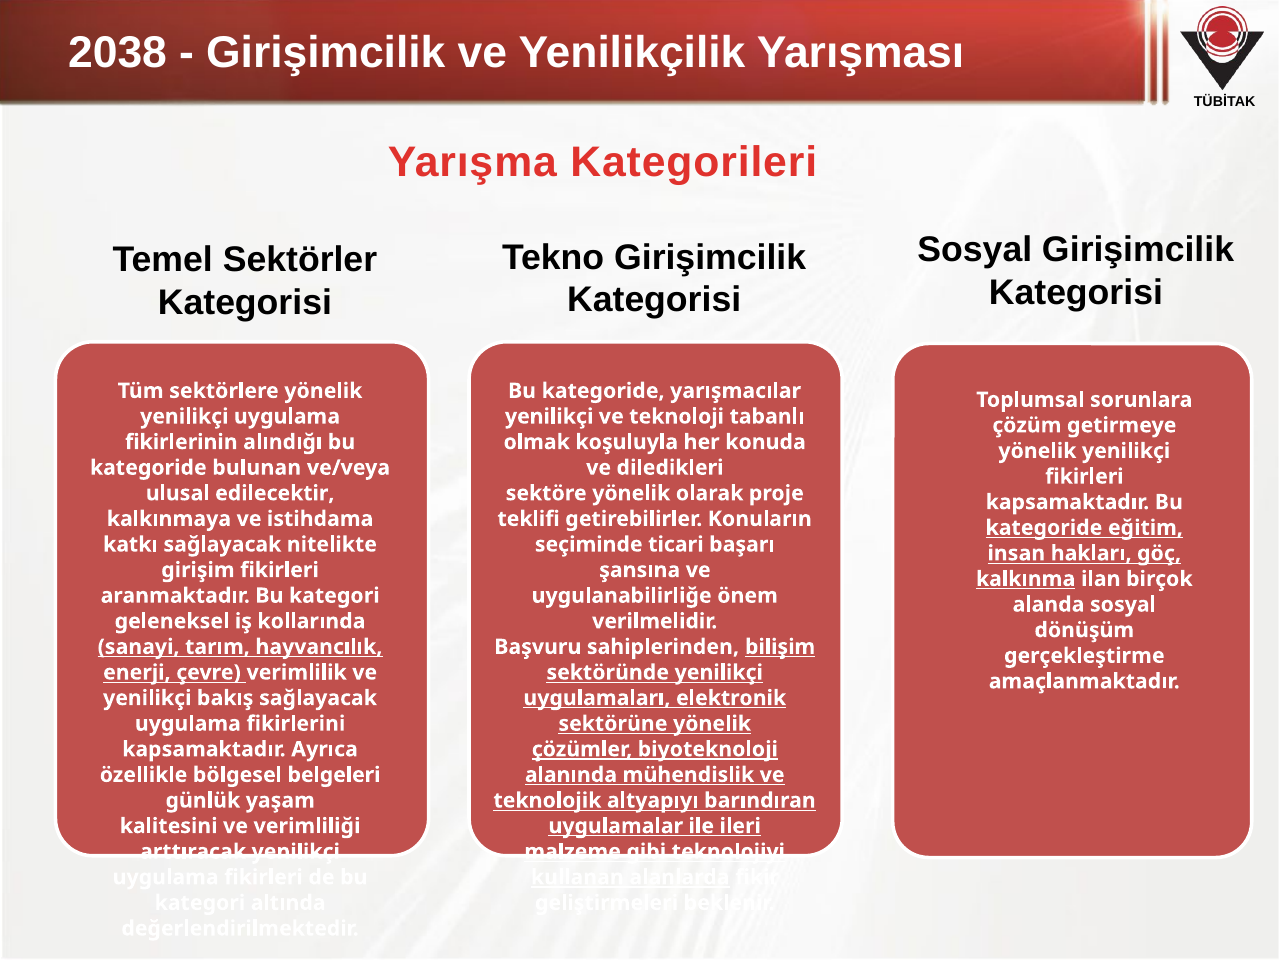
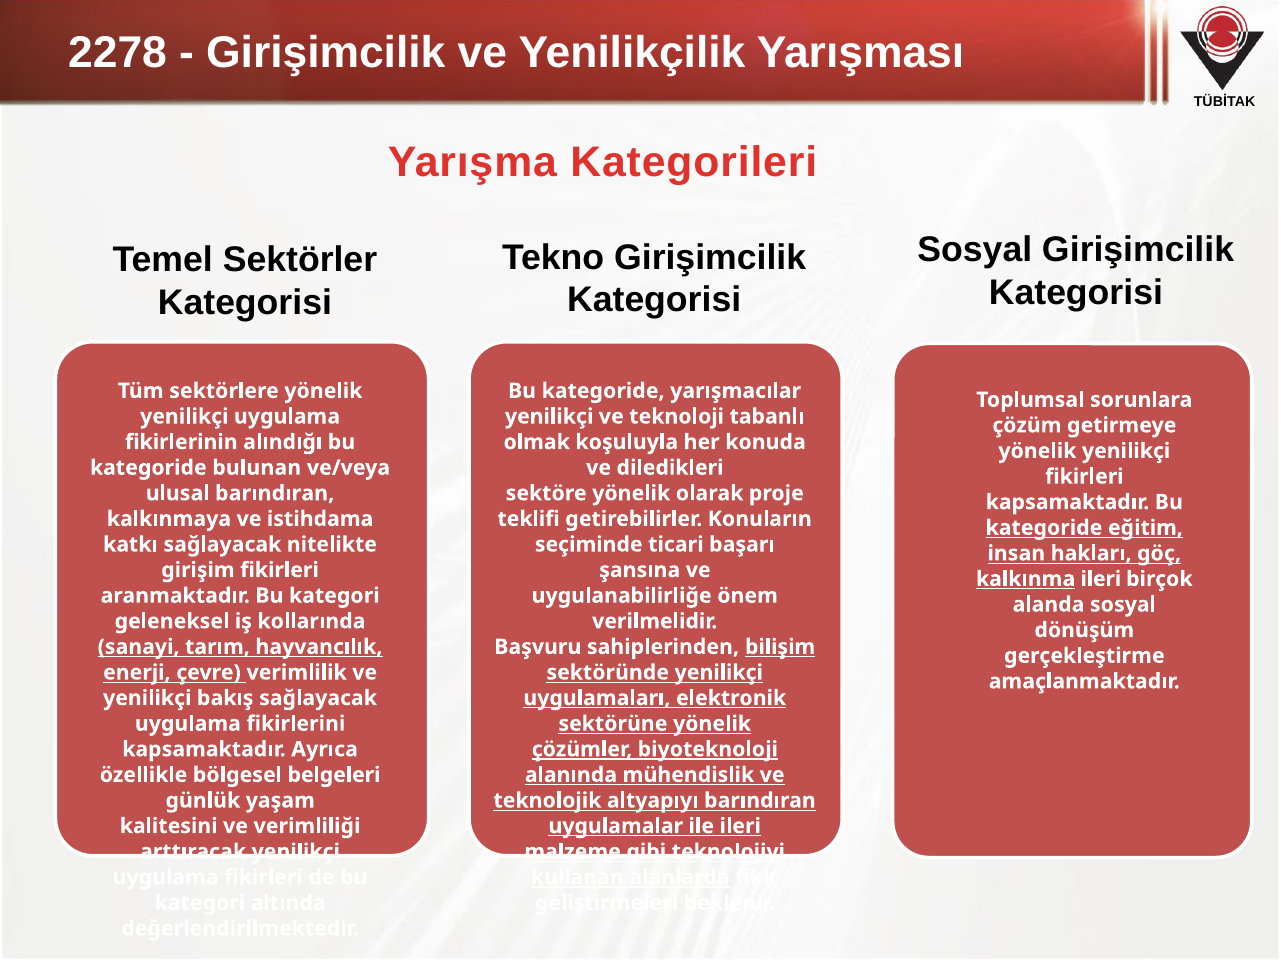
2038: 2038 -> 2278
ulusal edilecektir: edilecektir -> barındıran
kalkınma ilan: ilan -> ileri
